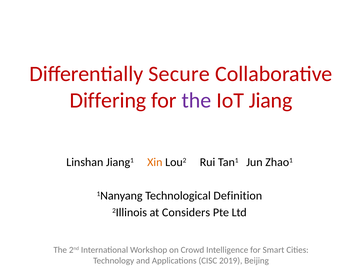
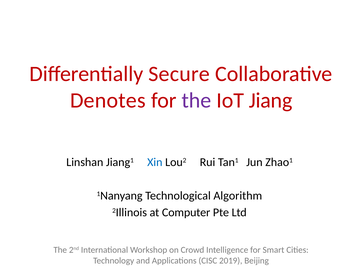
Differing: Differing -> Denotes
Xin colour: orange -> blue
Definition: Definition -> Algorithm
Considers: Considers -> Computer
